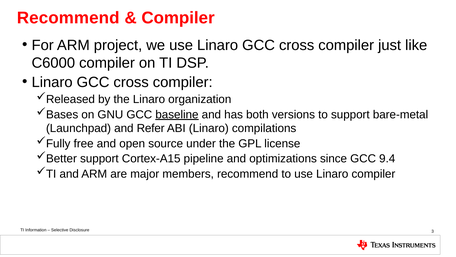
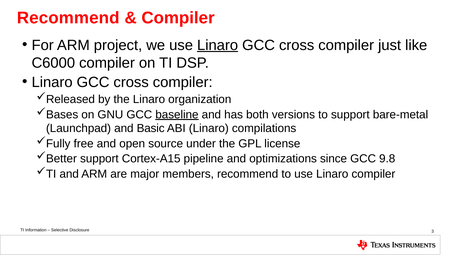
Linaro at (218, 45) underline: none -> present
Refer: Refer -> Basic
9.4: 9.4 -> 9.8
